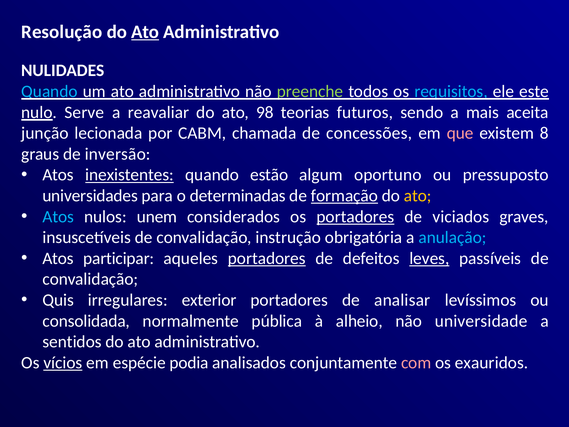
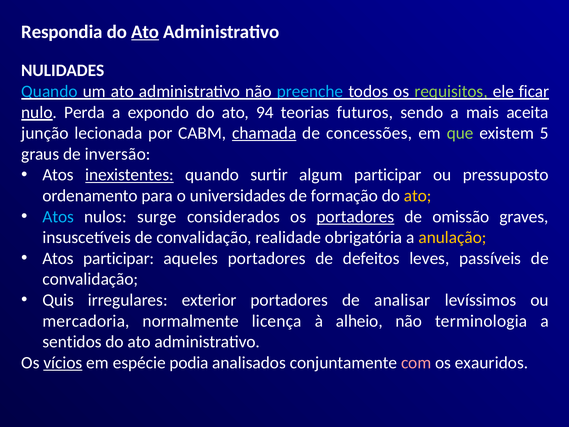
Resolução: Resolução -> Respondia
preenche colour: light green -> light blue
requisitos colour: light blue -> light green
este: este -> ficar
Serve: Serve -> Perda
reavaliar: reavaliar -> expondo
98: 98 -> 94
chamada underline: none -> present
que colour: pink -> light green
8: 8 -> 5
estão: estão -> surtir
algum oportuno: oportuno -> participar
universidades: universidades -> ordenamento
determinadas: determinadas -> universidades
formação underline: present -> none
unem: unem -> surge
viciados: viciados -> omissão
instrução: instrução -> realidade
anulação colour: light blue -> yellow
portadores at (267, 258) underline: present -> none
leves underline: present -> none
consolidada: consolidada -> mercadoria
pública: pública -> licença
universidade: universidade -> terminologia
